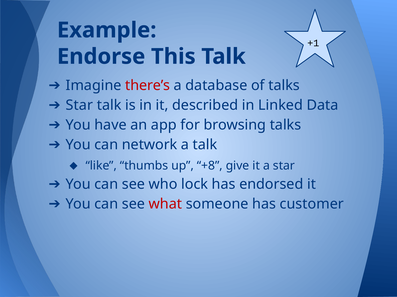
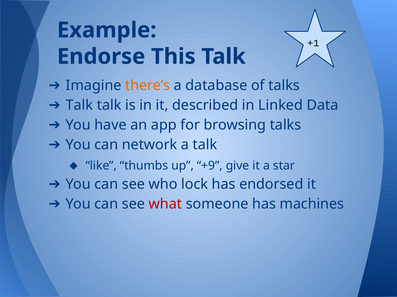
there’s colour: red -> orange
Star at (79, 105): Star -> Talk
+8: +8 -> +9
customer: customer -> machines
